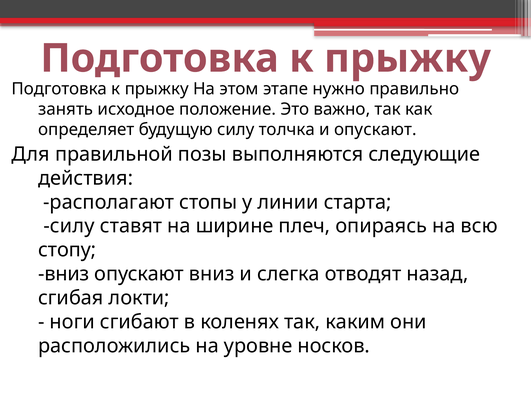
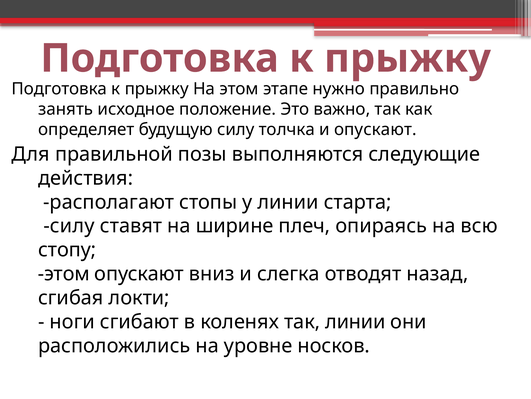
вниз at (64, 273): вниз -> этом
так каким: каким -> линии
